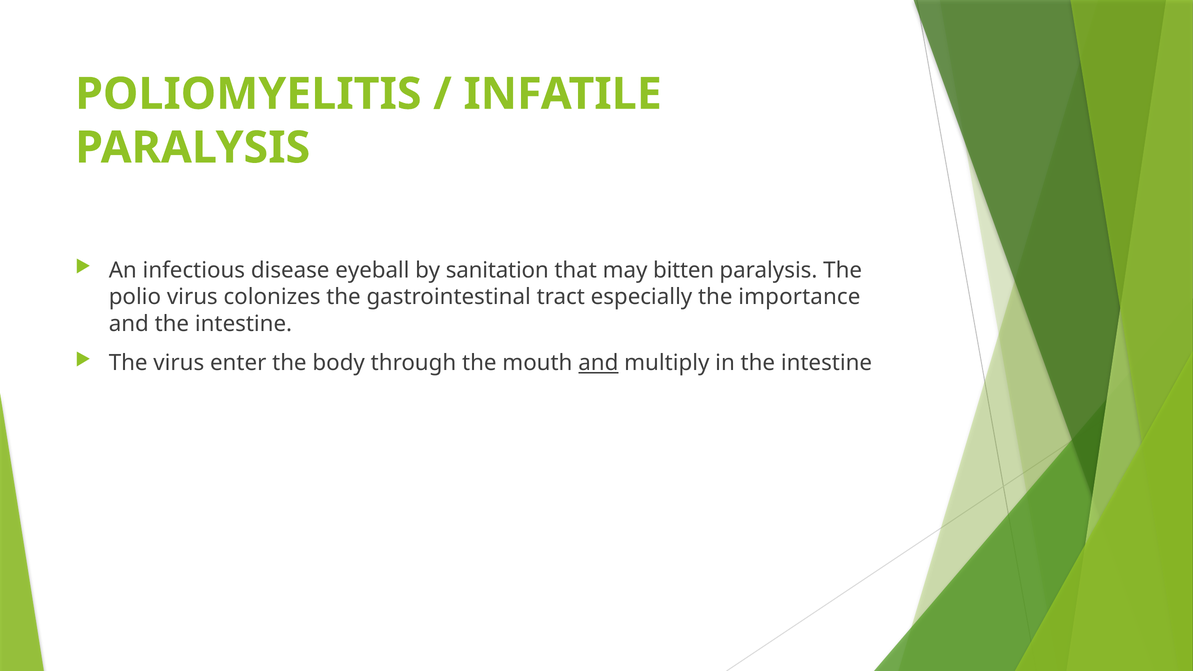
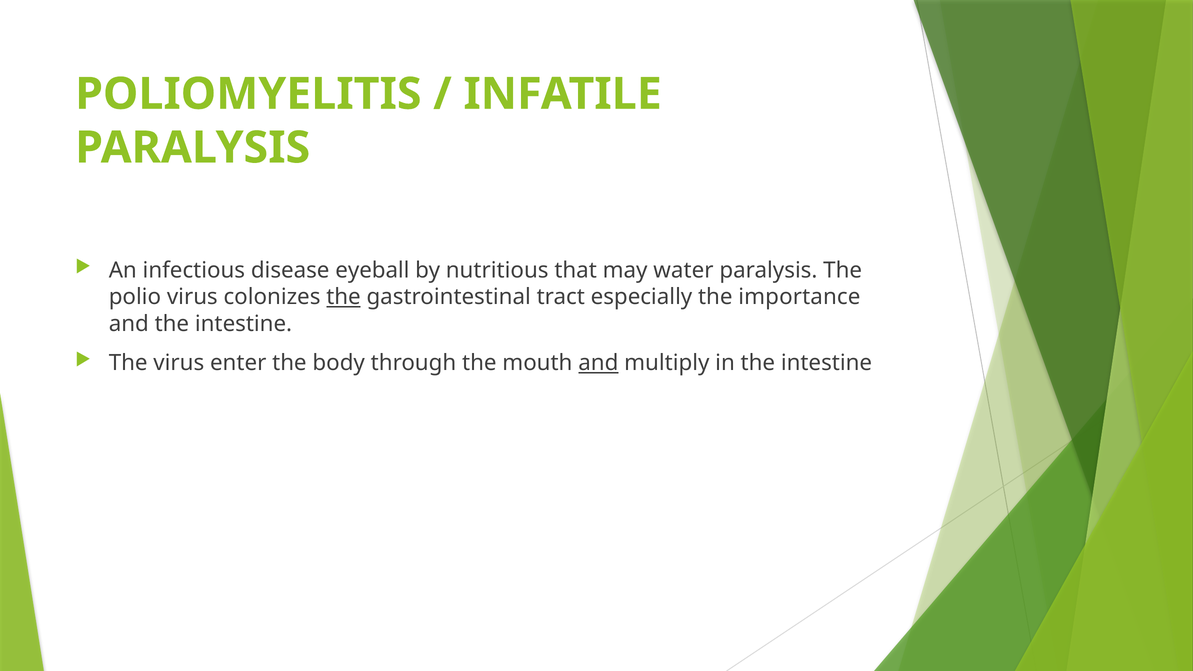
sanitation: sanitation -> nutritious
bitten: bitten -> water
the at (344, 297) underline: none -> present
